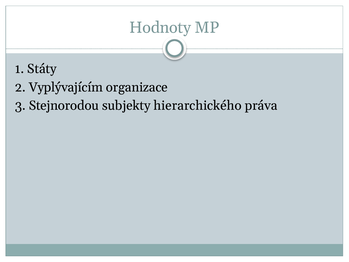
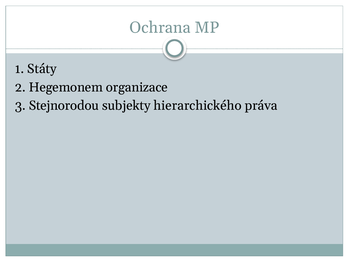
Hodnoty: Hodnoty -> Ochrana
Vyplývajícím: Vyplývajícím -> Hegemonem
